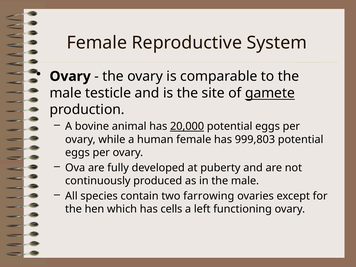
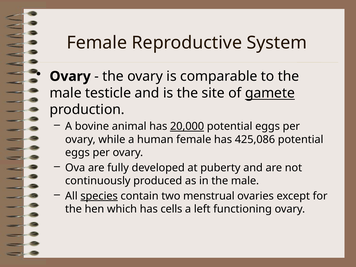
999,803: 999,803 -> 425,086
species underline: none -> present
farrowing: farrowing -> menstrual
